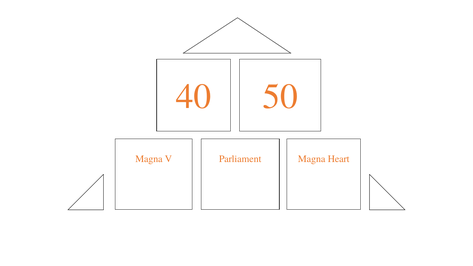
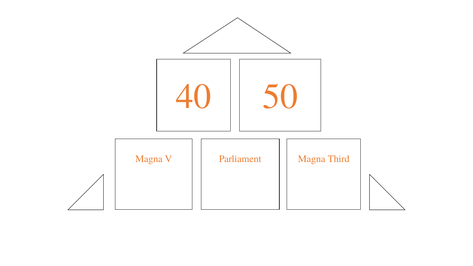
Heart: Heart -> Third
